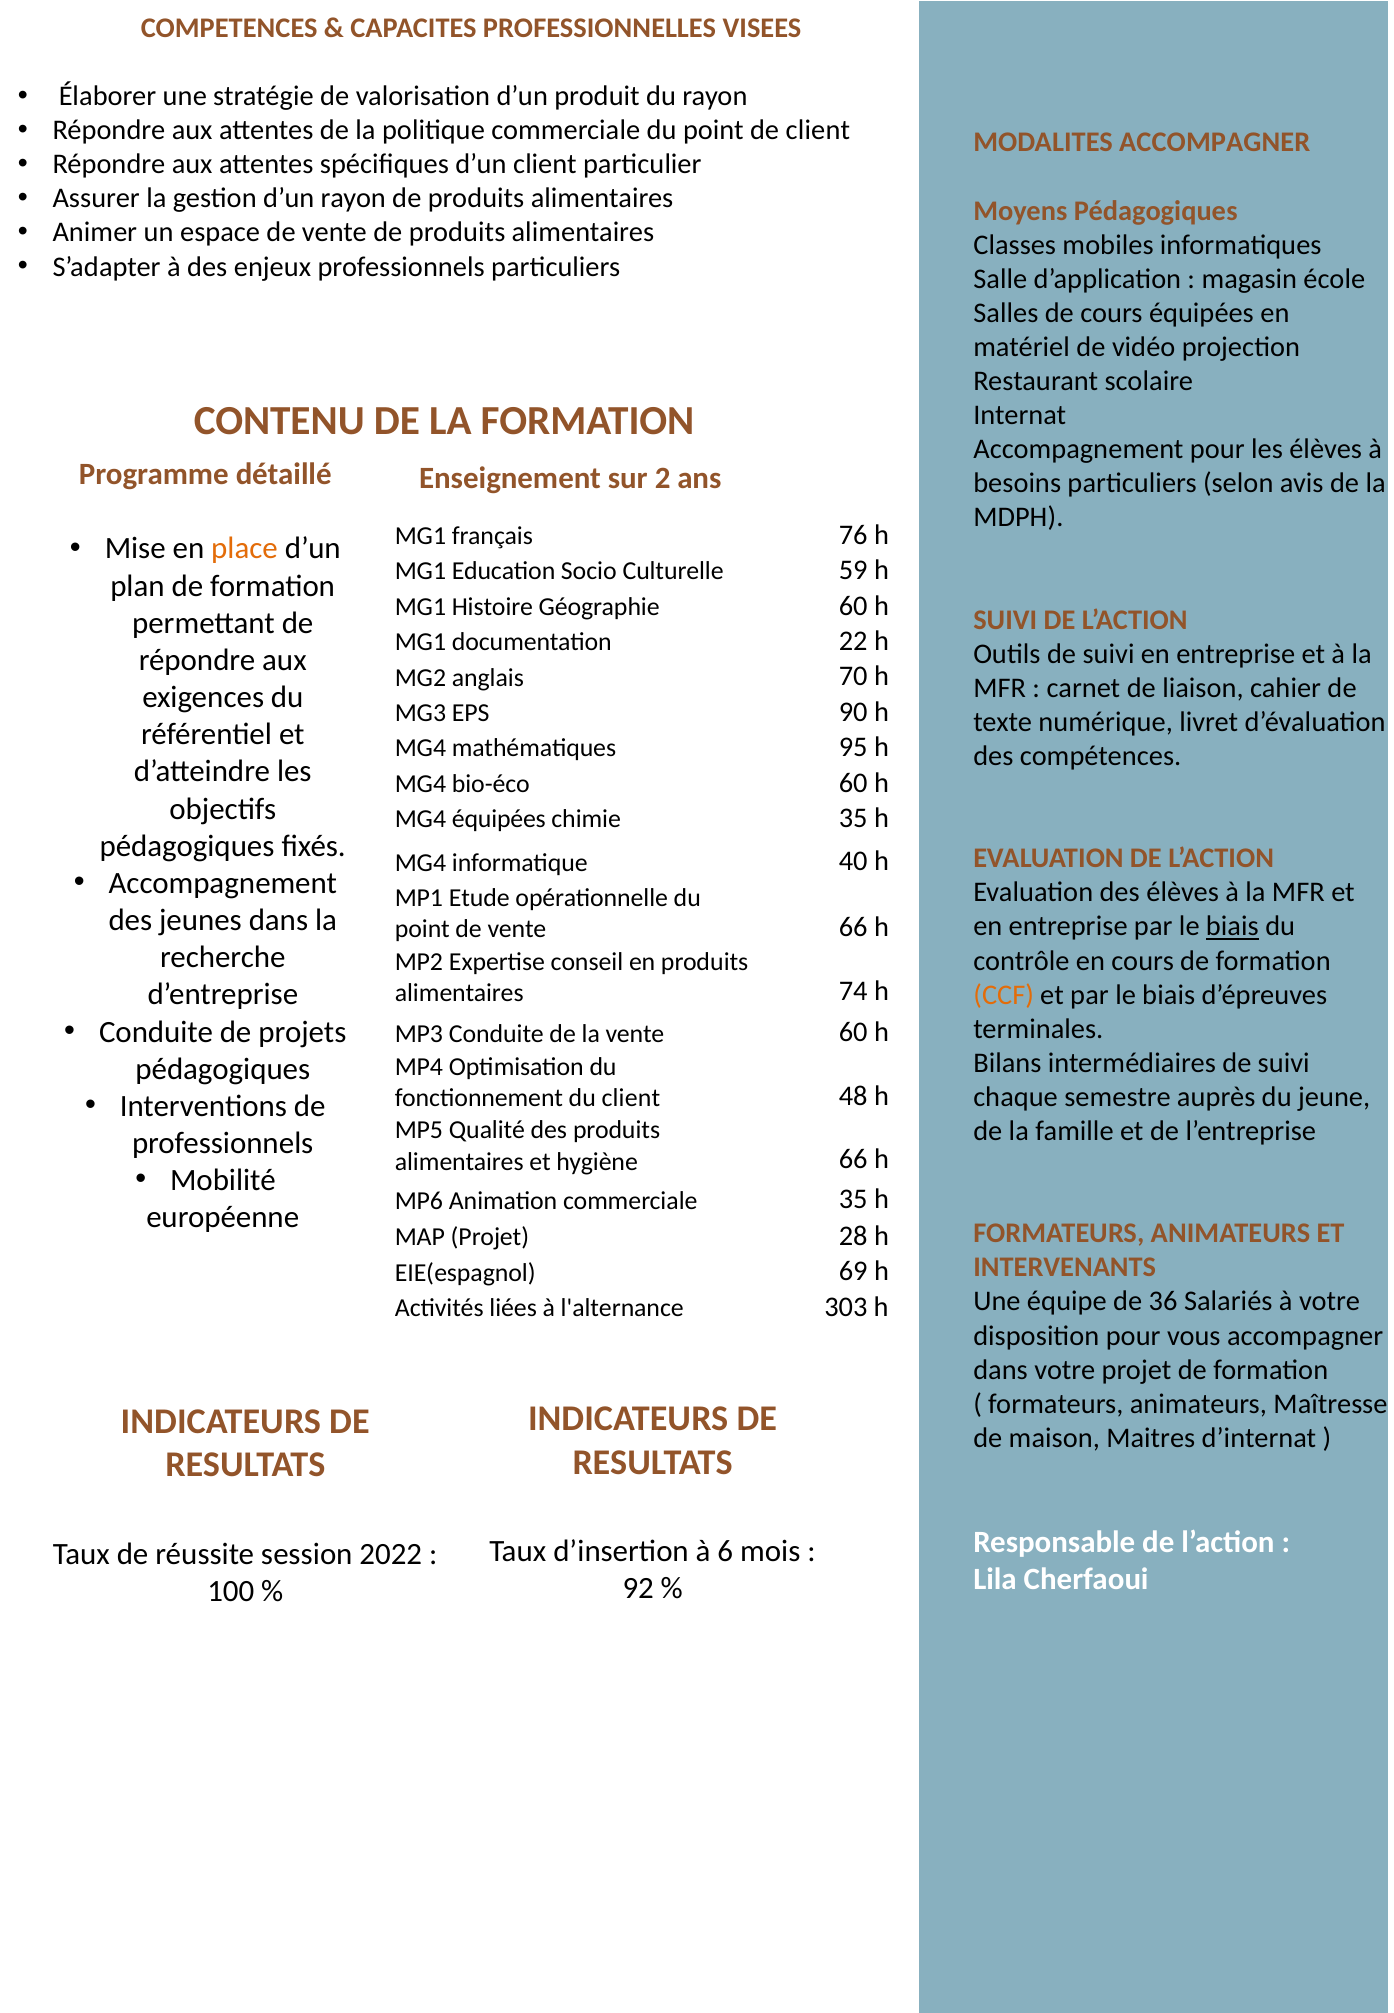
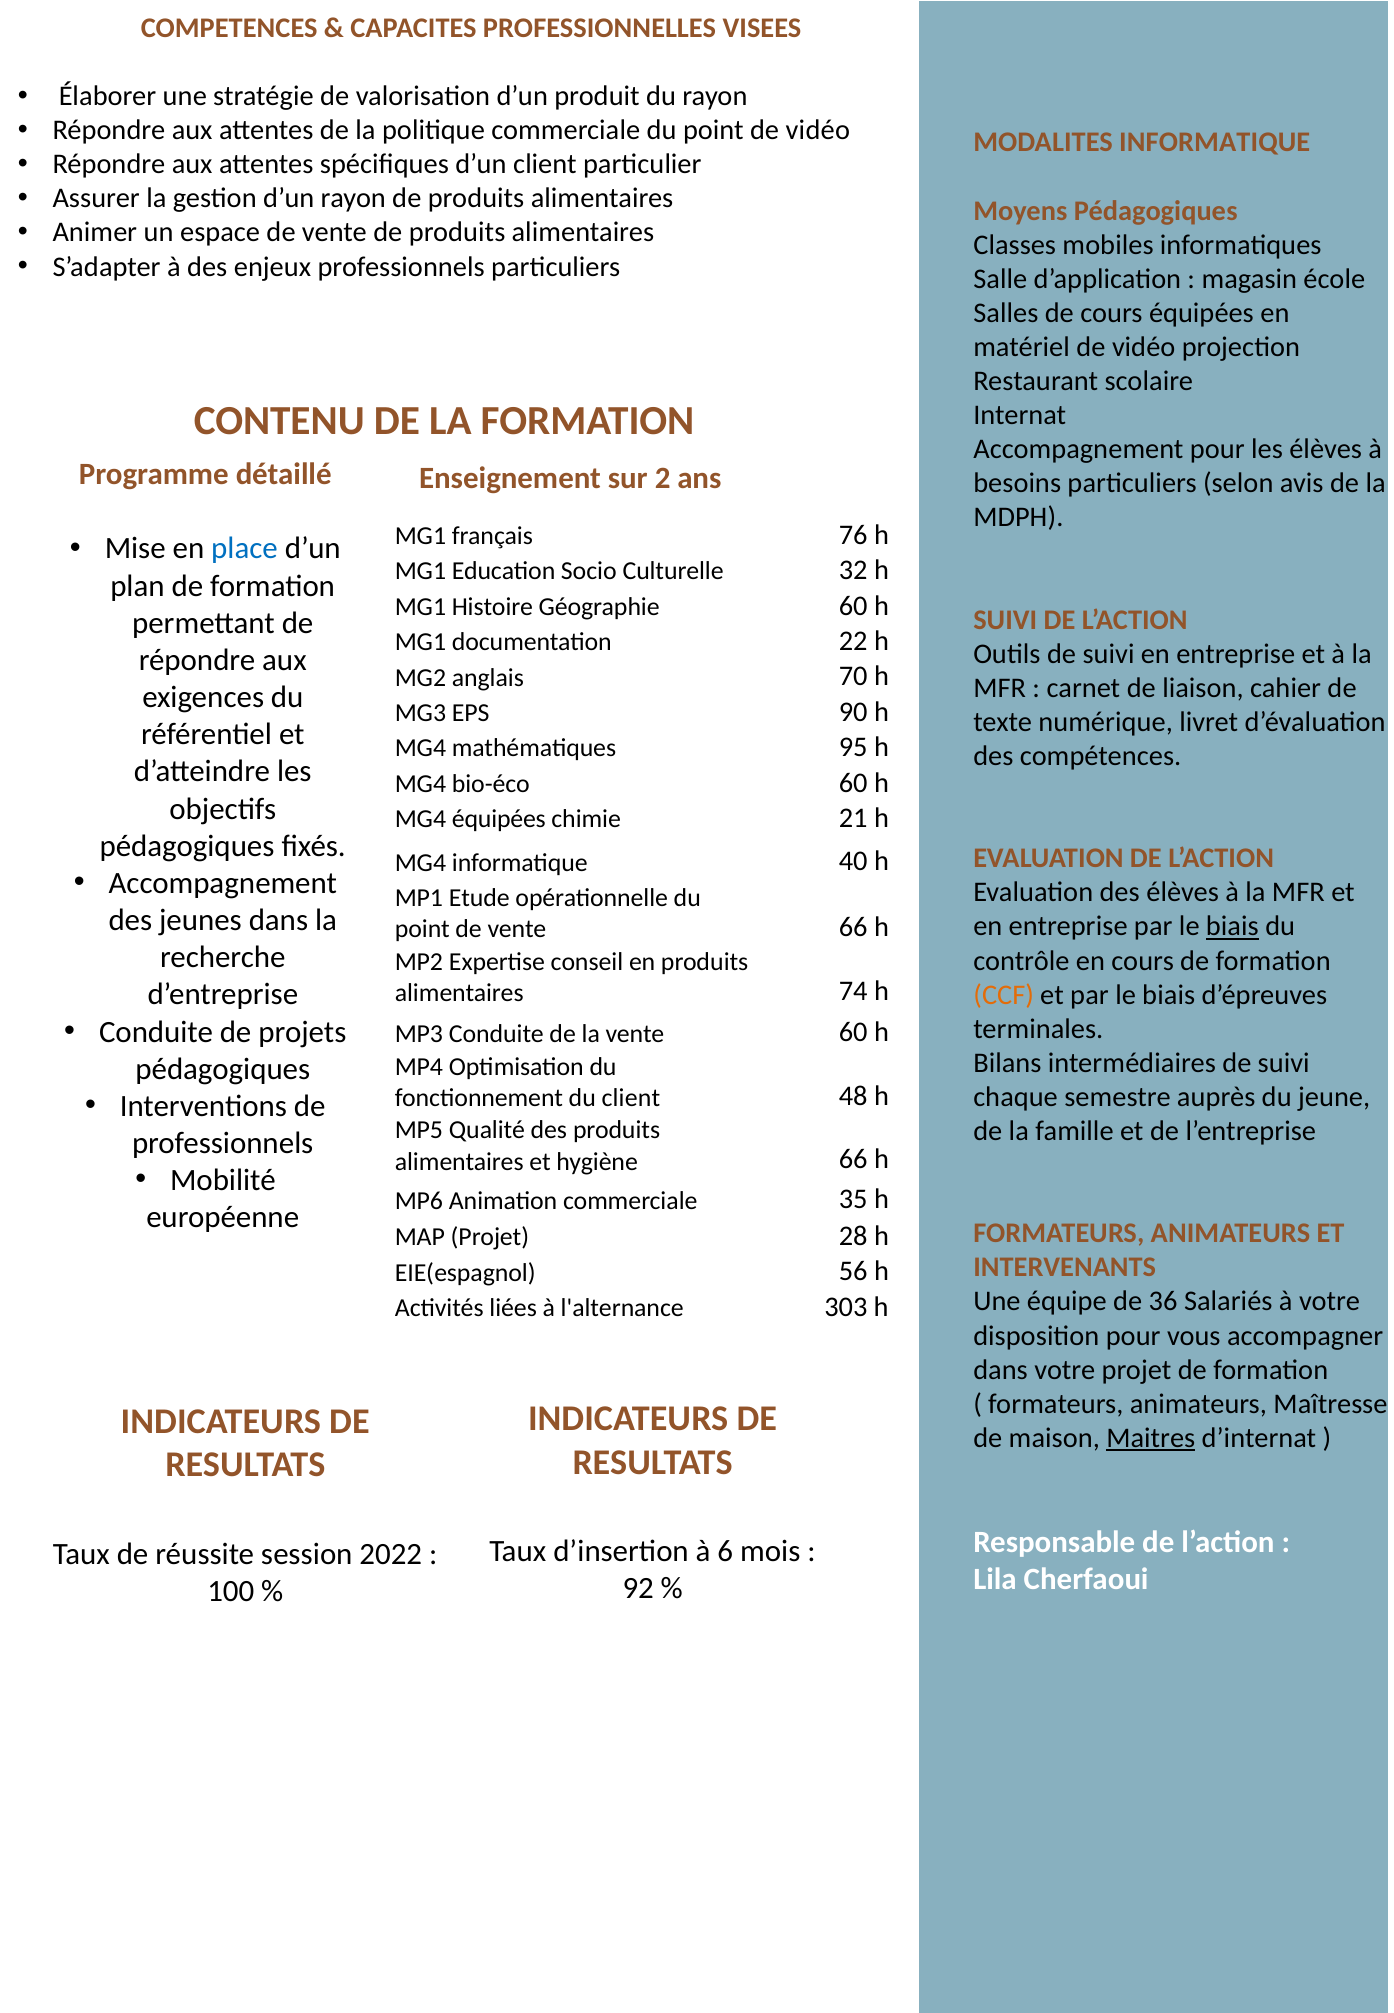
point de client: client -> vidéo
MODALITES ACCOMPAGNER: ACCOMPAGNER -> INFORMATIQUE
place colour: orange -> blue
59: 59 -> 32
chimie 35: 35 -> 21
69: 69 -> 56
Maitres underline: none -> present
